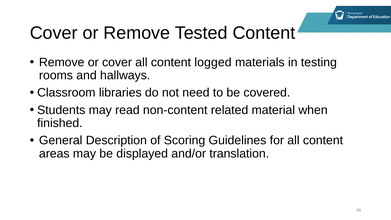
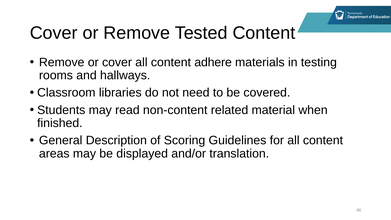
logged: logged -> adhere
